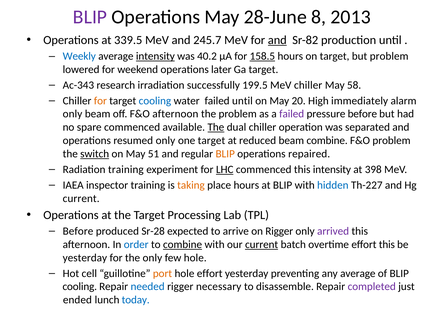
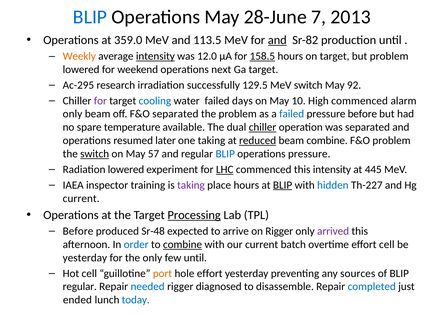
BLIP at (90, 17) colour: purple -> blue
8: 8 -> 7
339.5: 339.5 -> 359.0
245.7: 245.7 -> 113.5
Weekly colour: blue -> orange
40.2: 40.2 -> 12.0
later: later -> next
Ac-343: Ac-343 -> Ac-295
199.5: 199.5 -> 129.5
MeV chiller: chiller -> switch
58: 58 -> 92
for at (100, 101) colour: orange -> purple
failed until: until -> days
20: 20 -> 10
High immediately: immediately -> commenced
F&O afternoon: afternoon -> separated
failed at (292, 114) colour: purple -> blue
spare commenced: commenced -> temperature
The at (216, 127) underline: present -> none
chiller at (263, 127) underline: none -> present
resumed only: only -> later
one target: target -> taking
reduced underline: none -> present
51: 51 -> 57
BLIP at (225, 154) colour: orange -> blue
operations repaired: repaired -> pressure
Radiation training: training -> lowered
398: 398 -> 445
taking at (191, 185) colour: orange -> purple
BLIP at (283, 185) underline: none -> present
Processing underline: none -> present
Sr-28: Sr-28 -> Sr-48
current at (262, 244) underline: present -> none
effort this: this -> cell
few hole: hole -> until
any average: average -> sources
cooling at (80, 287): cooling -> regular
necessary: necessary -> diagnosed
completed colour: purple -> blue
